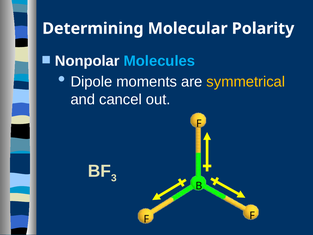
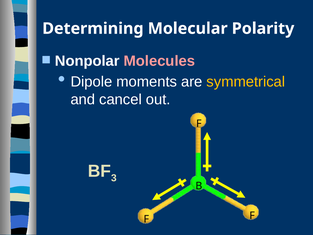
Molecules colour: light blue -> pink
